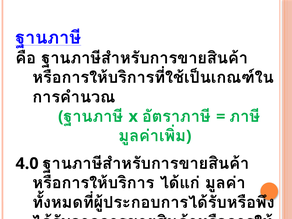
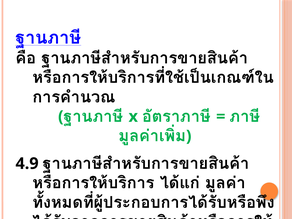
4.0: 4.0 -> 4.9
